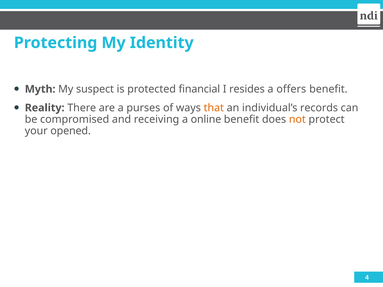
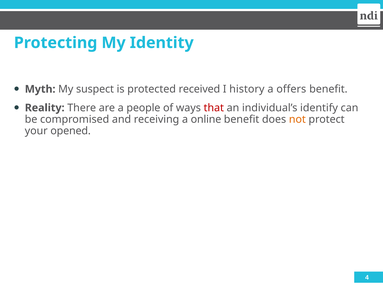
financial: financial -> received
resides: resides -> history
purses: purses -> people
that colour: orange -> red
records: records -> identify
